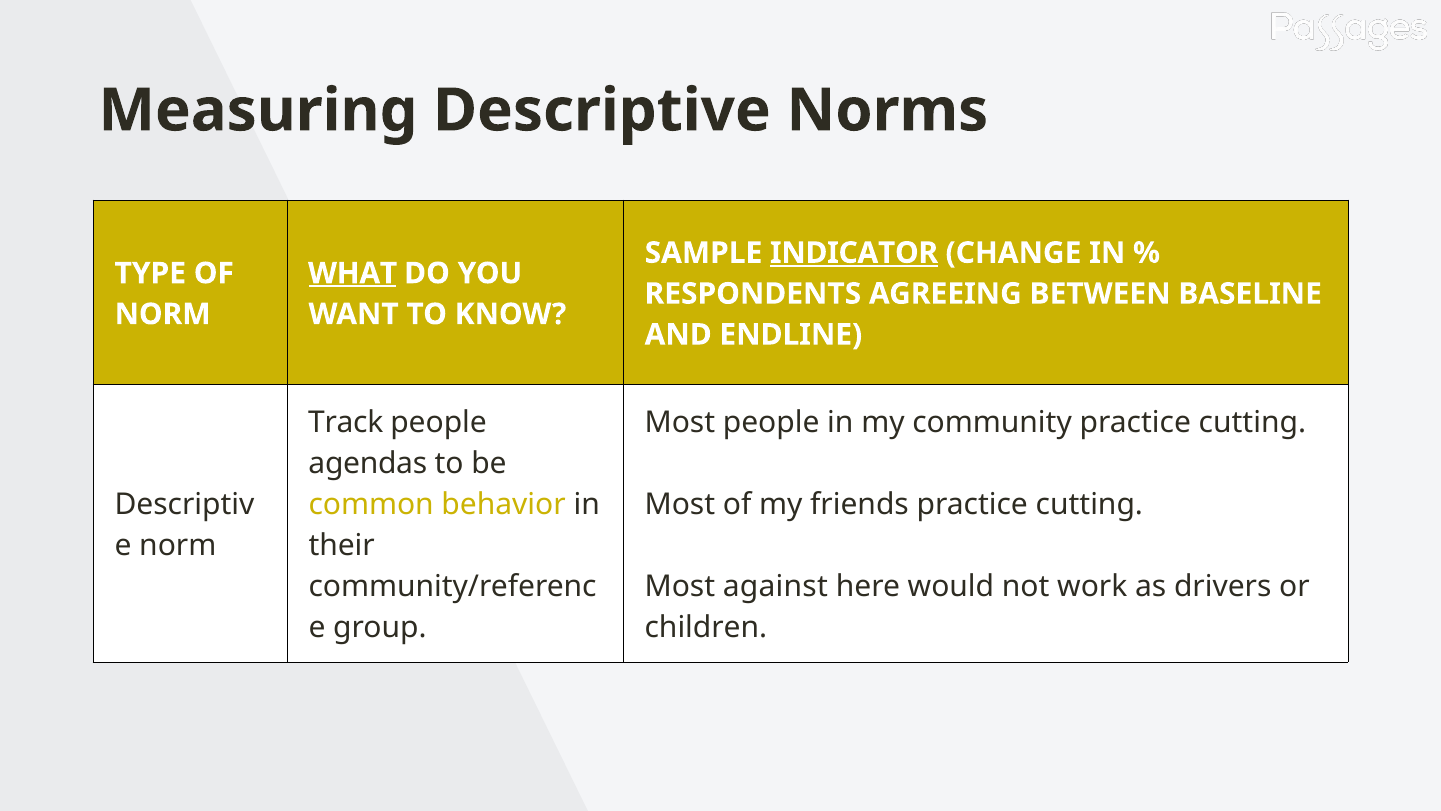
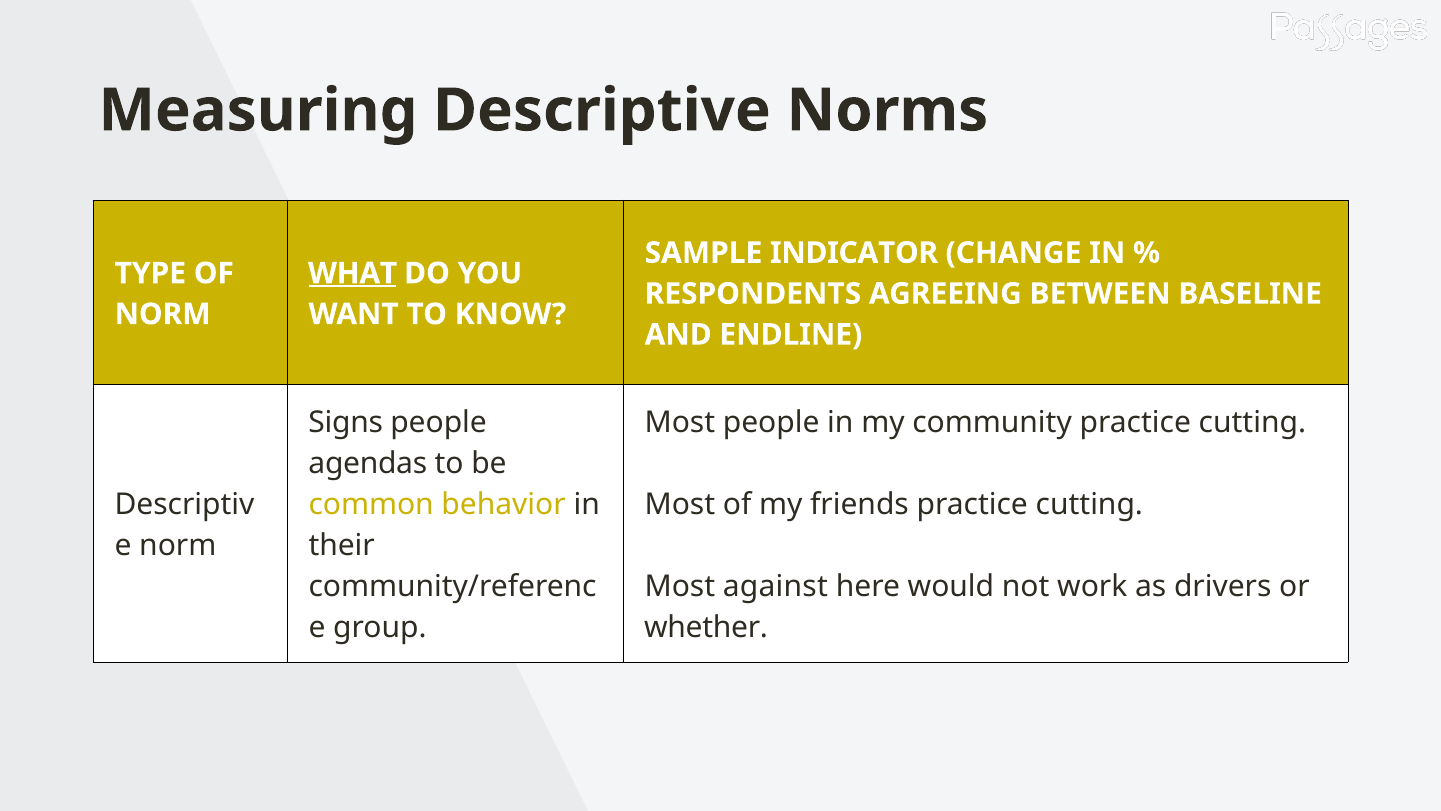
INDICATOR underline: present -> none
Track: Track -> Signs
children: children -> whether
